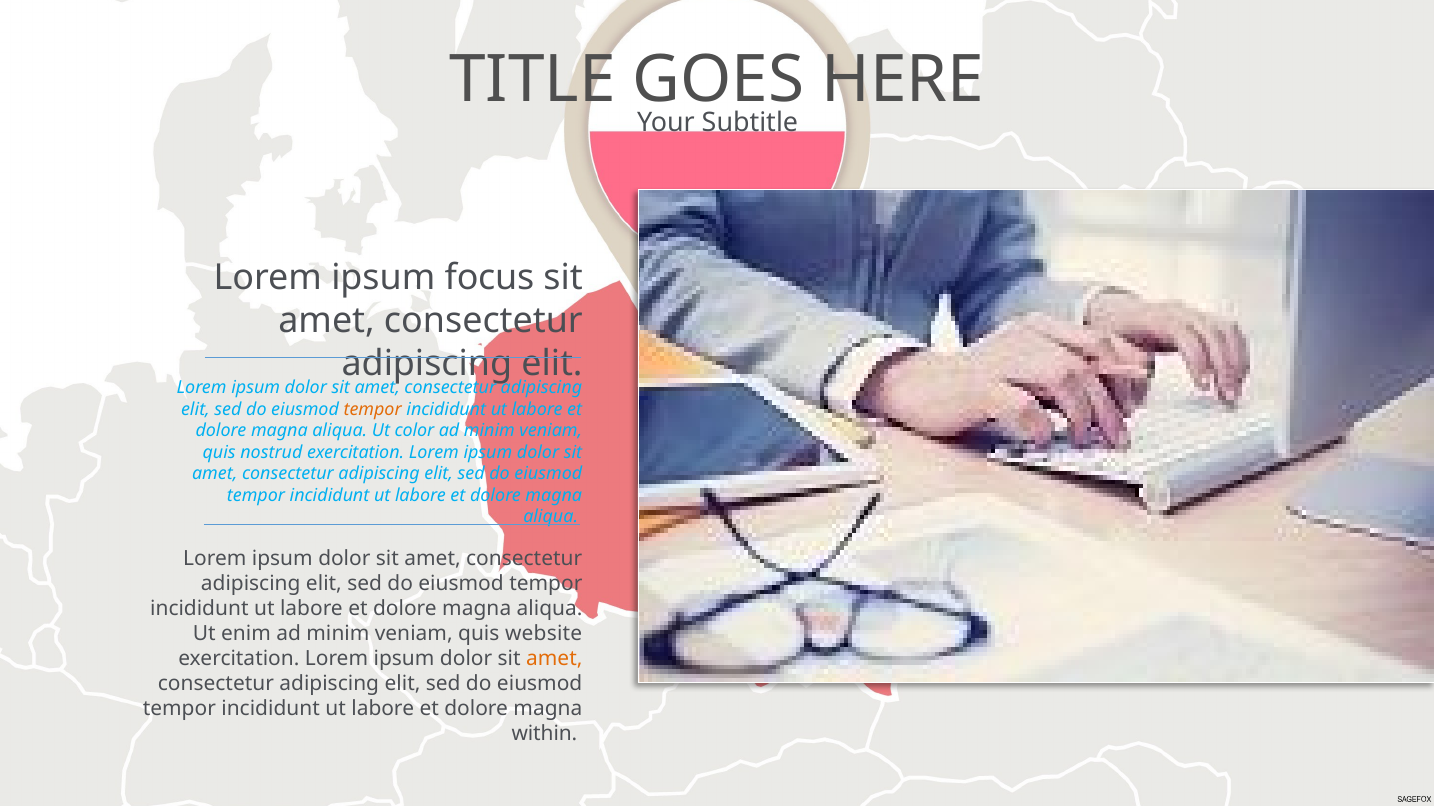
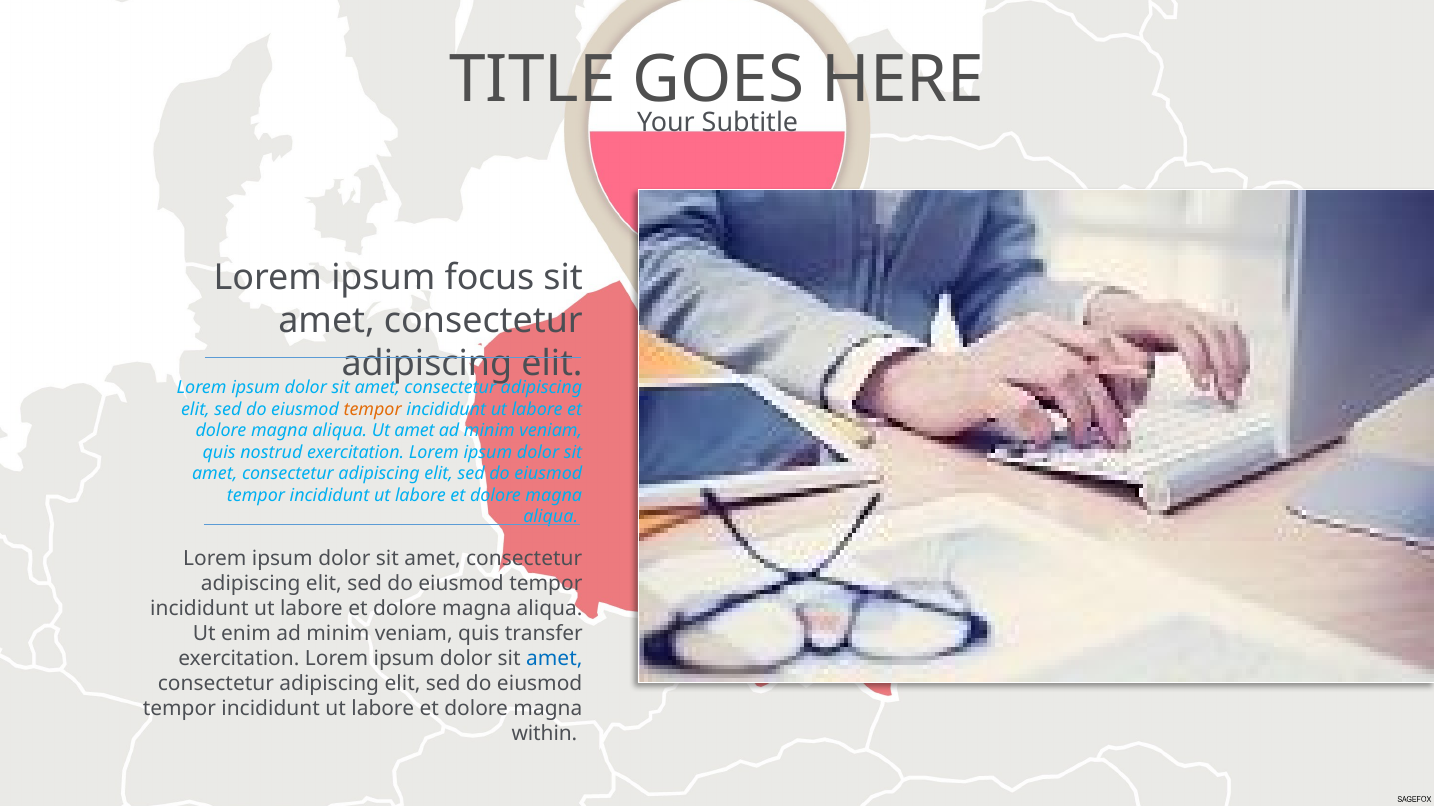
Ut color: color -> amet
website: website -> transfer
amet at (554, 659) colour: orange -> blue
